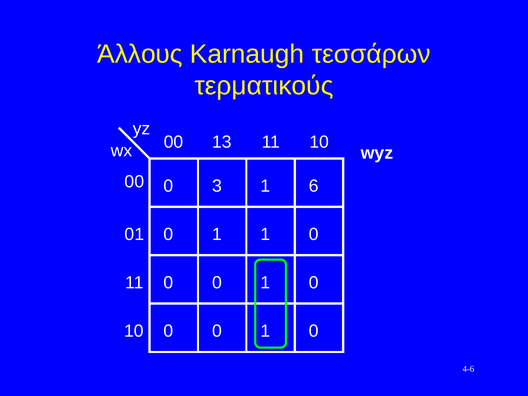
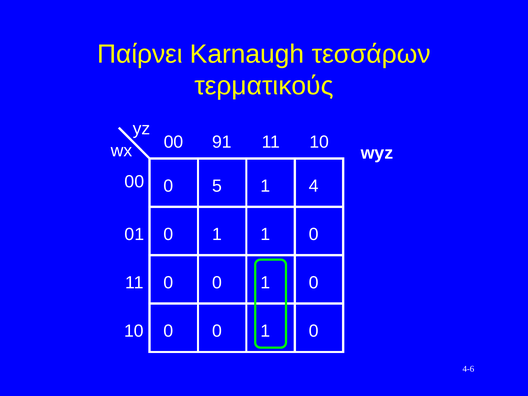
Άλλους: Άλλους -> Παίρνει
13: 13 -> 91
3: 3 -> 5
6: 6 -> 4
